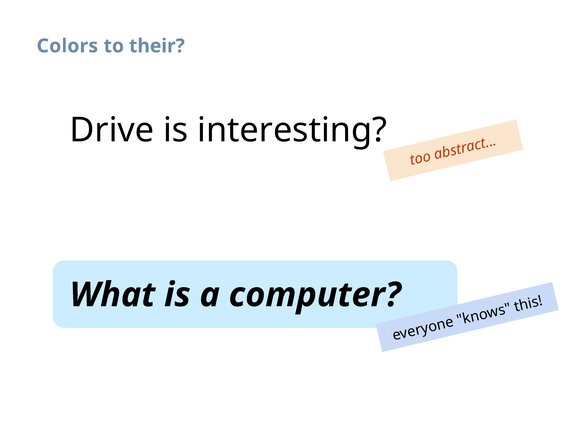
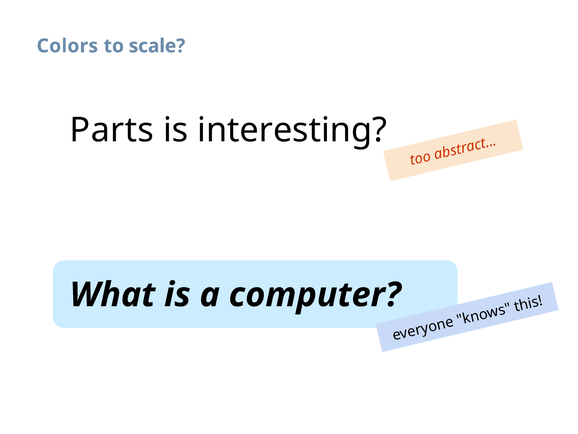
their: their -> scale
Drive: Drive -> Parts
